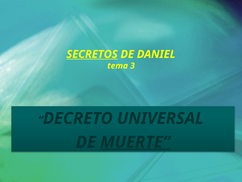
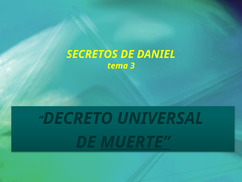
SECRETOS underline: present -> none
